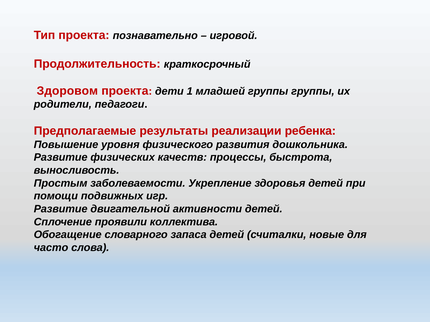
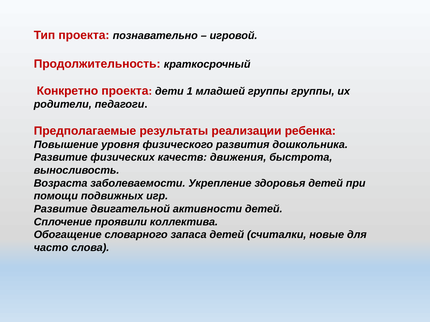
Здоровом: Здоровом -> Конкретно
процессы: процессы -> движения
Простым: Простым -> Возраста
